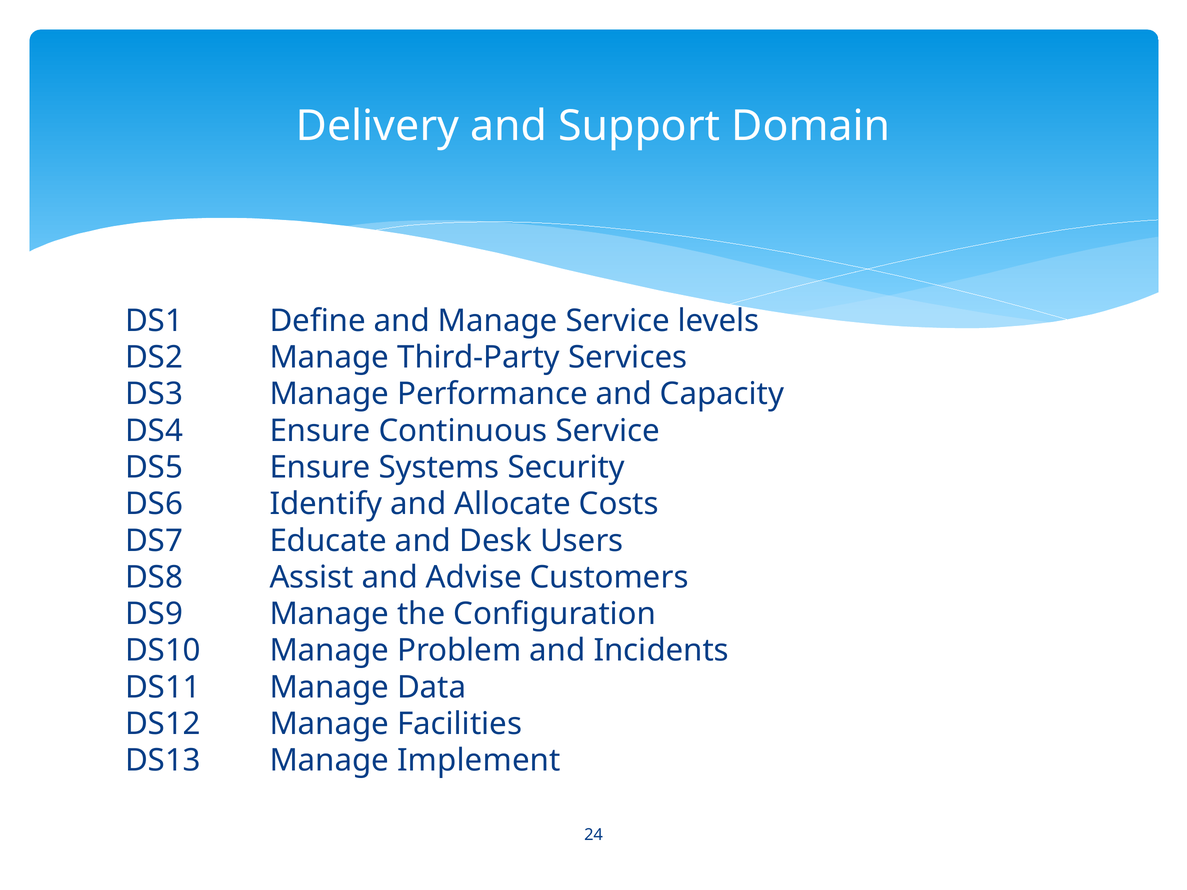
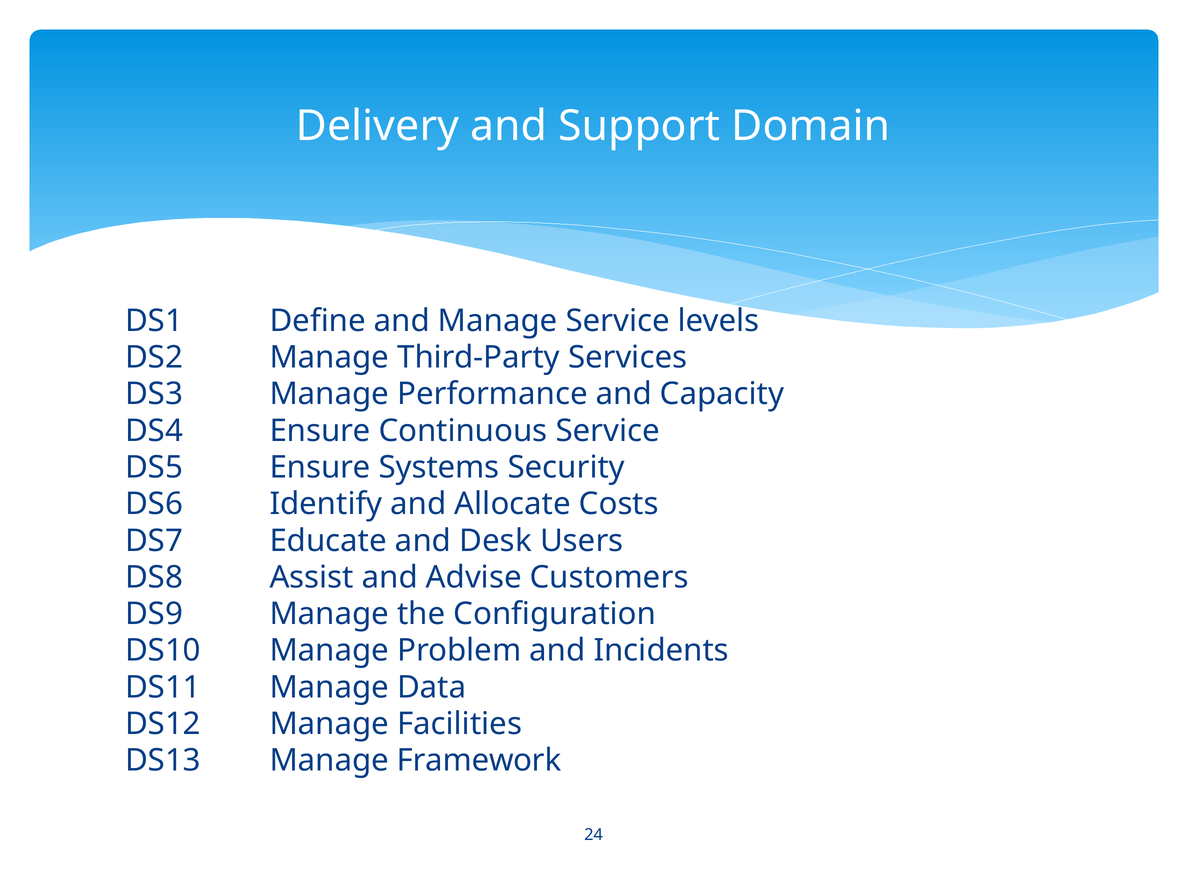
Implement: Implement -> Framework
